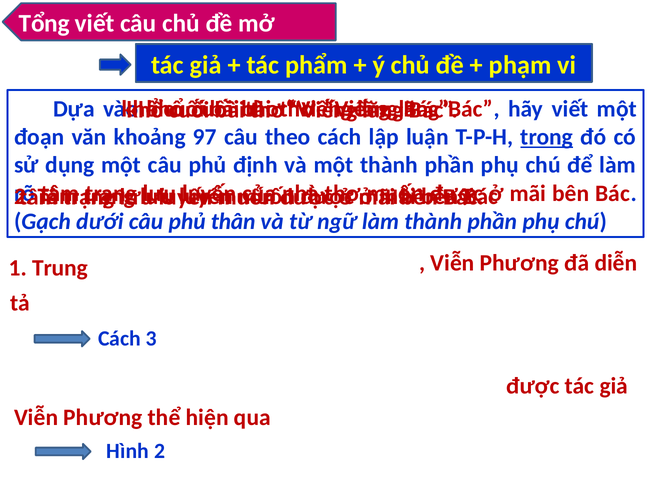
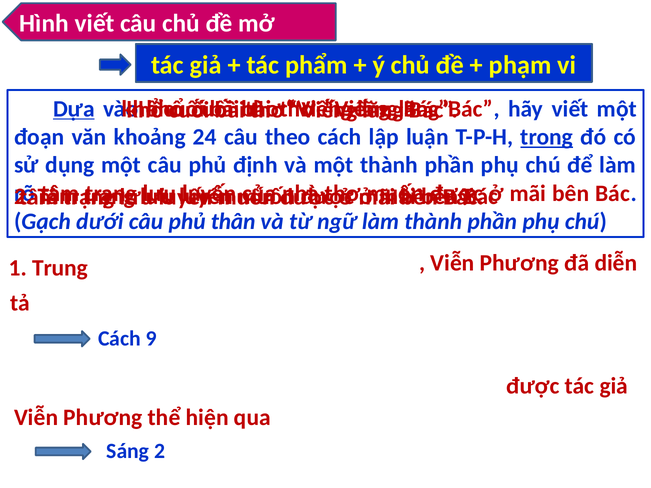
Tổng: Tổng -> Hình
Dựa underline: none -> present
97: 97 -> 24
3: 3 -> 9
Hình: Hình -> Sáng
